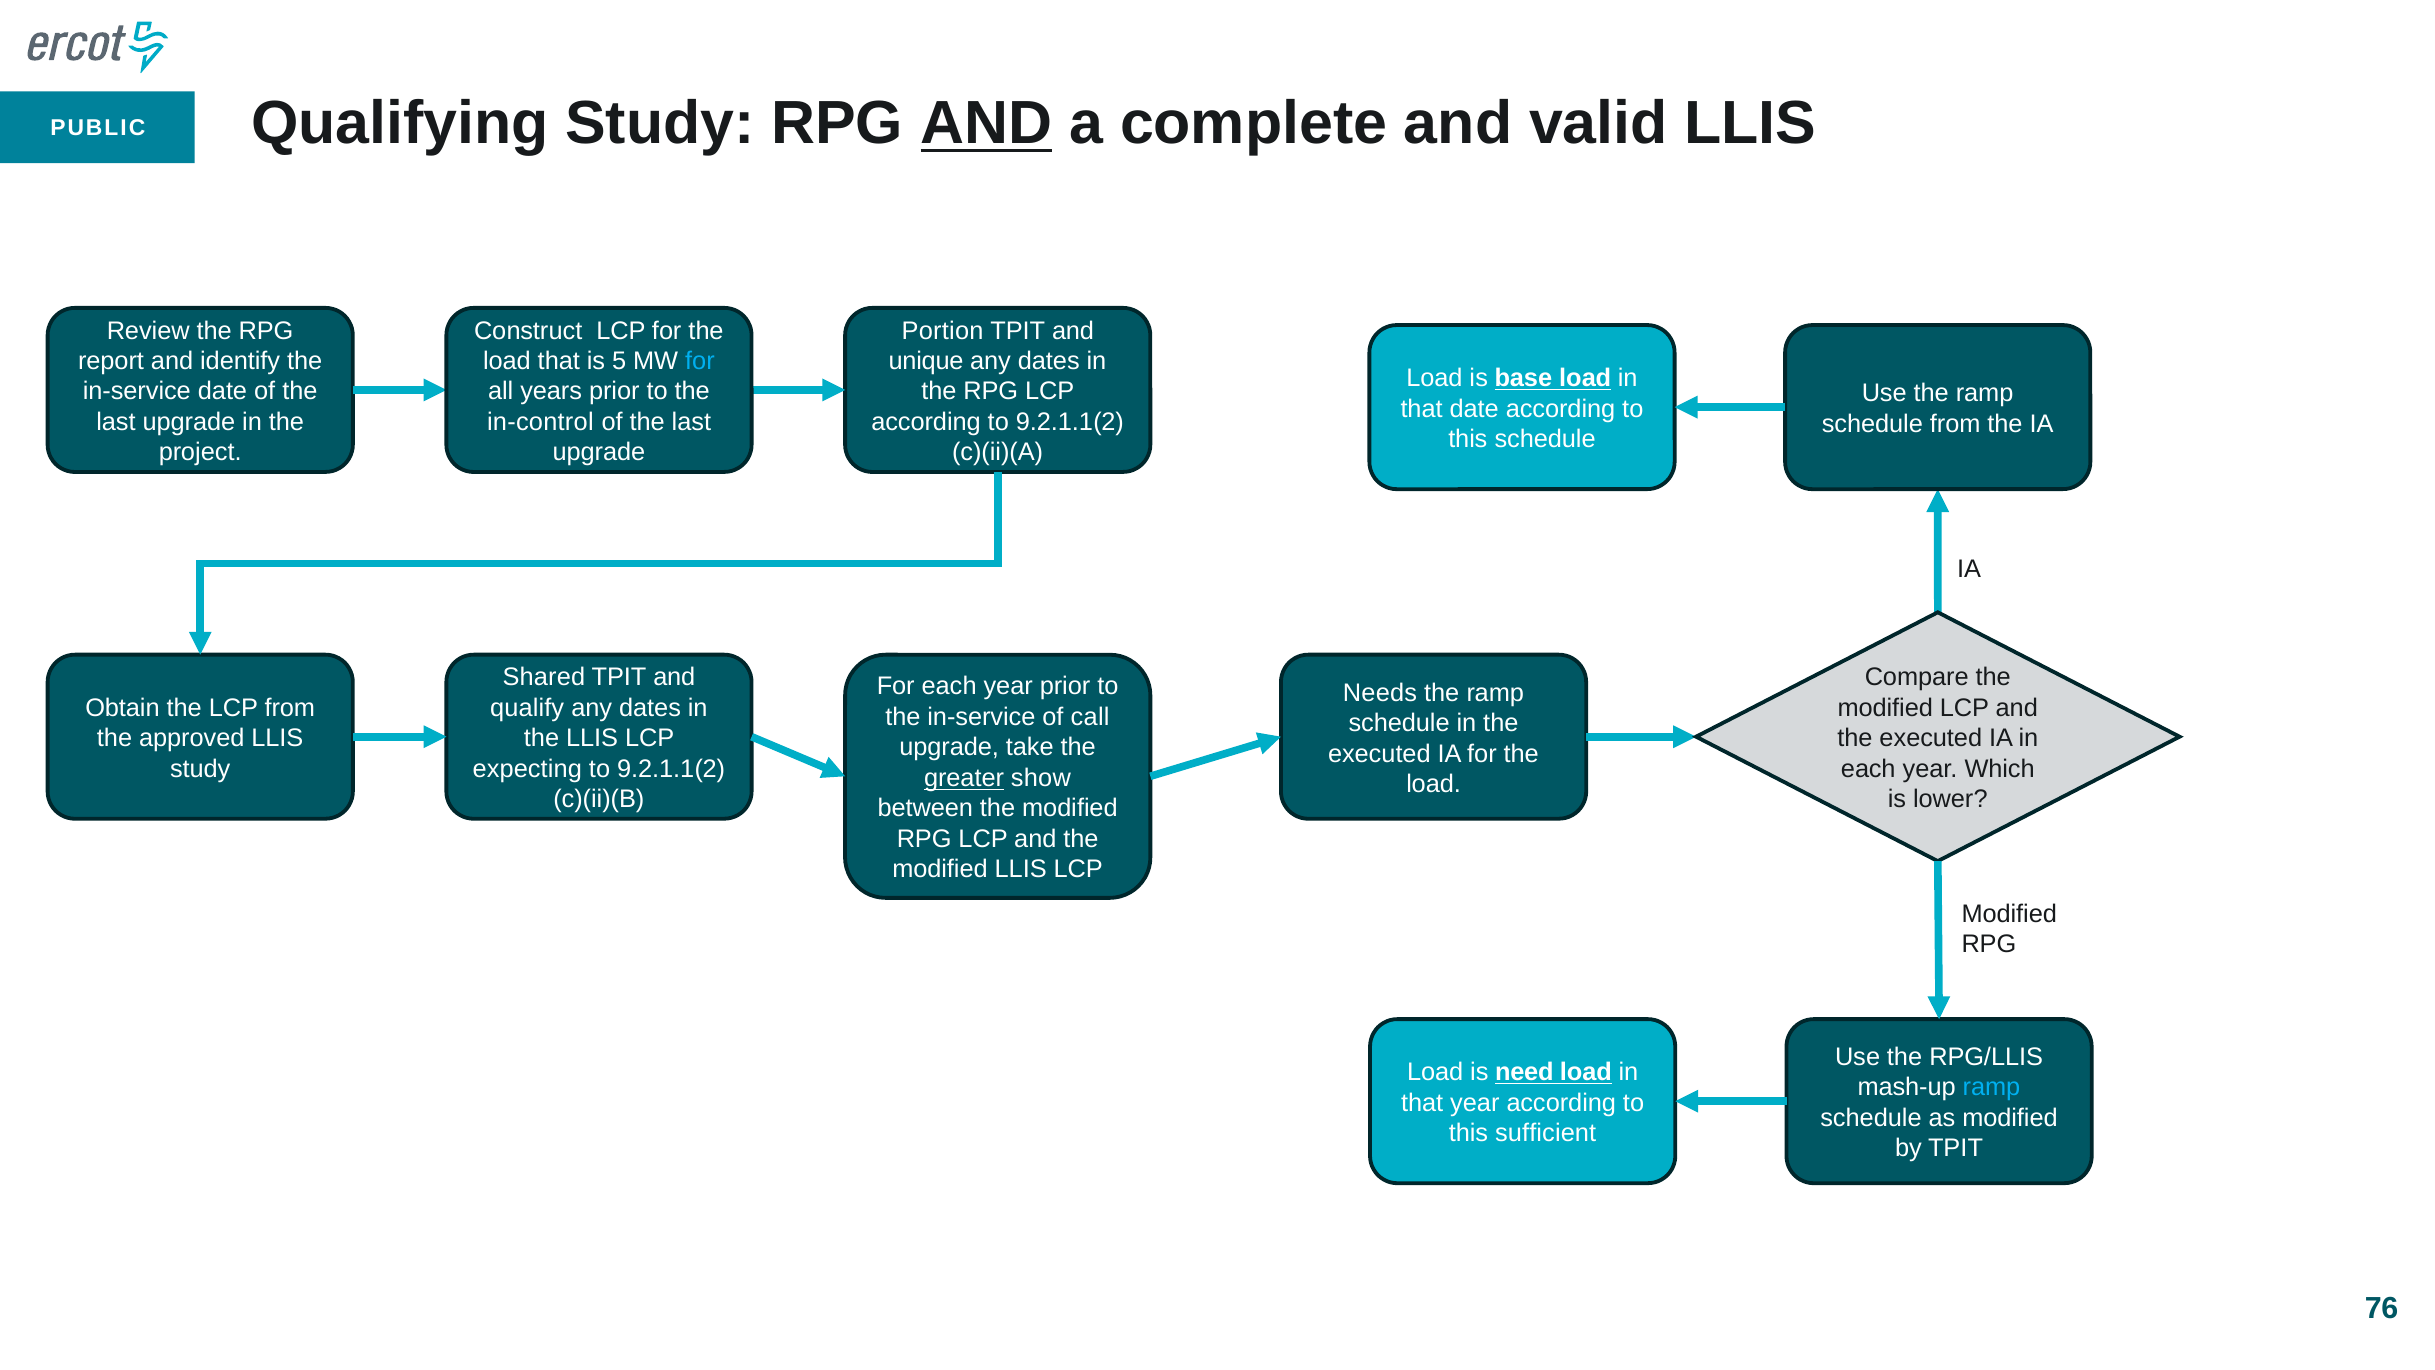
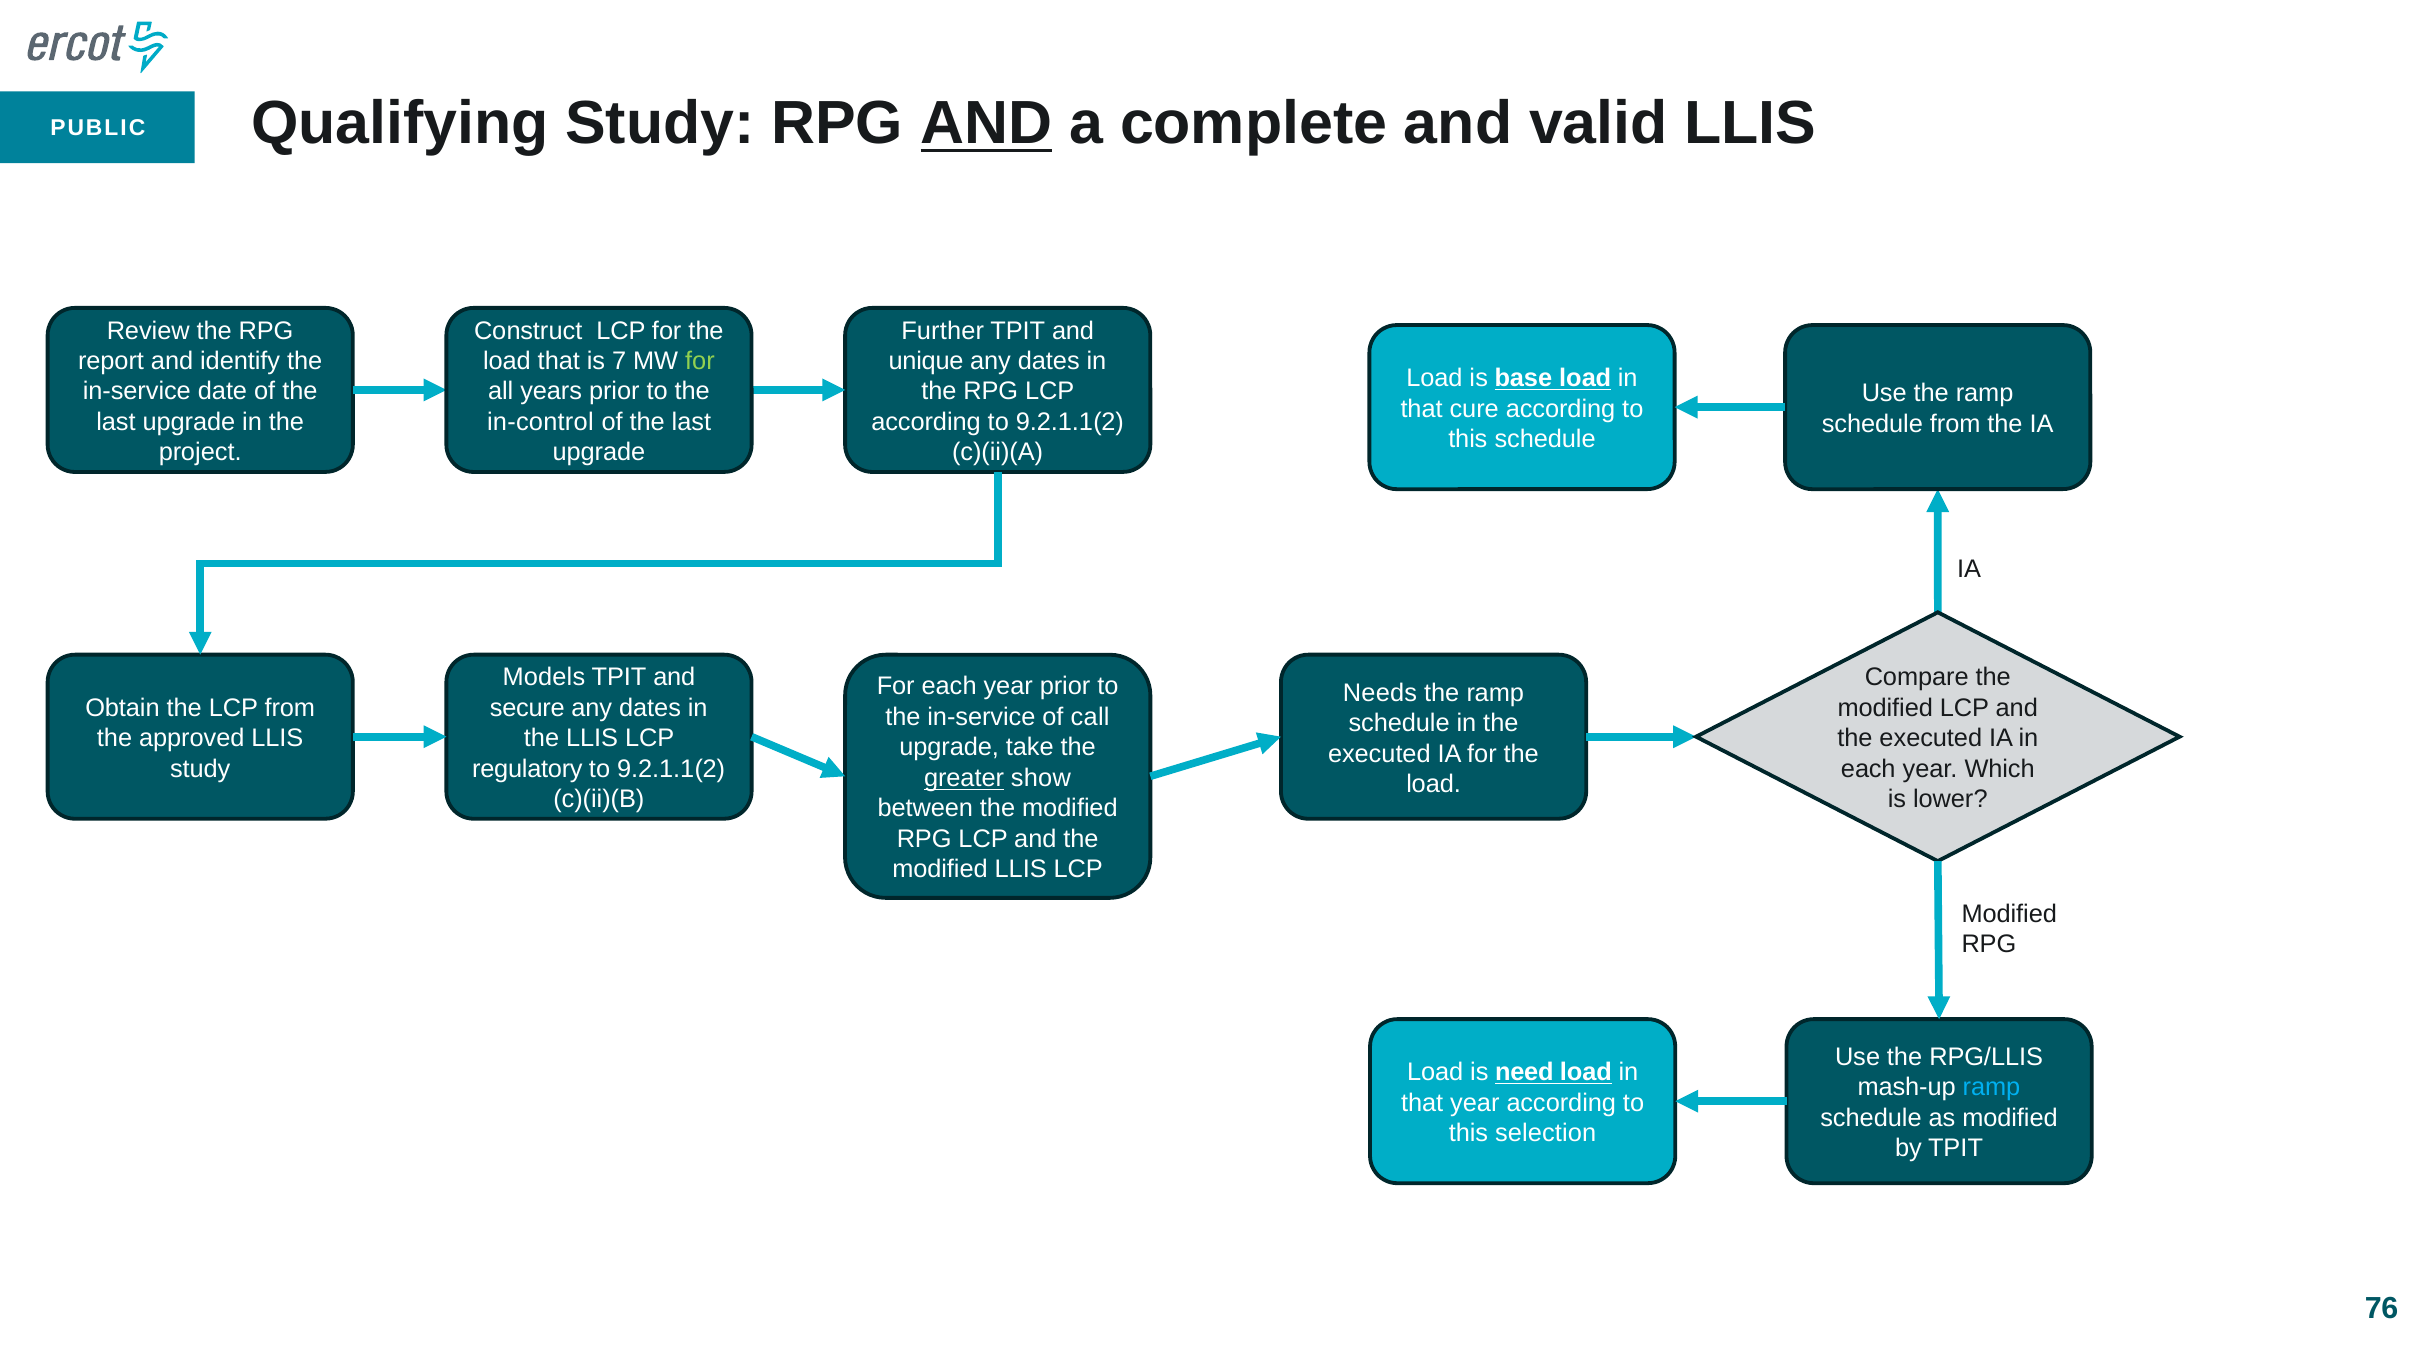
Portion: Portion -> Further
5: 5 -> 7
for at (700, 361) colour: light blue -> light green
that date: date -> cure
Shared: Shared -> Models
qualify: qualify -> secure
expecting: expecting -> regulatory
sufficient: sufficient -> selection
